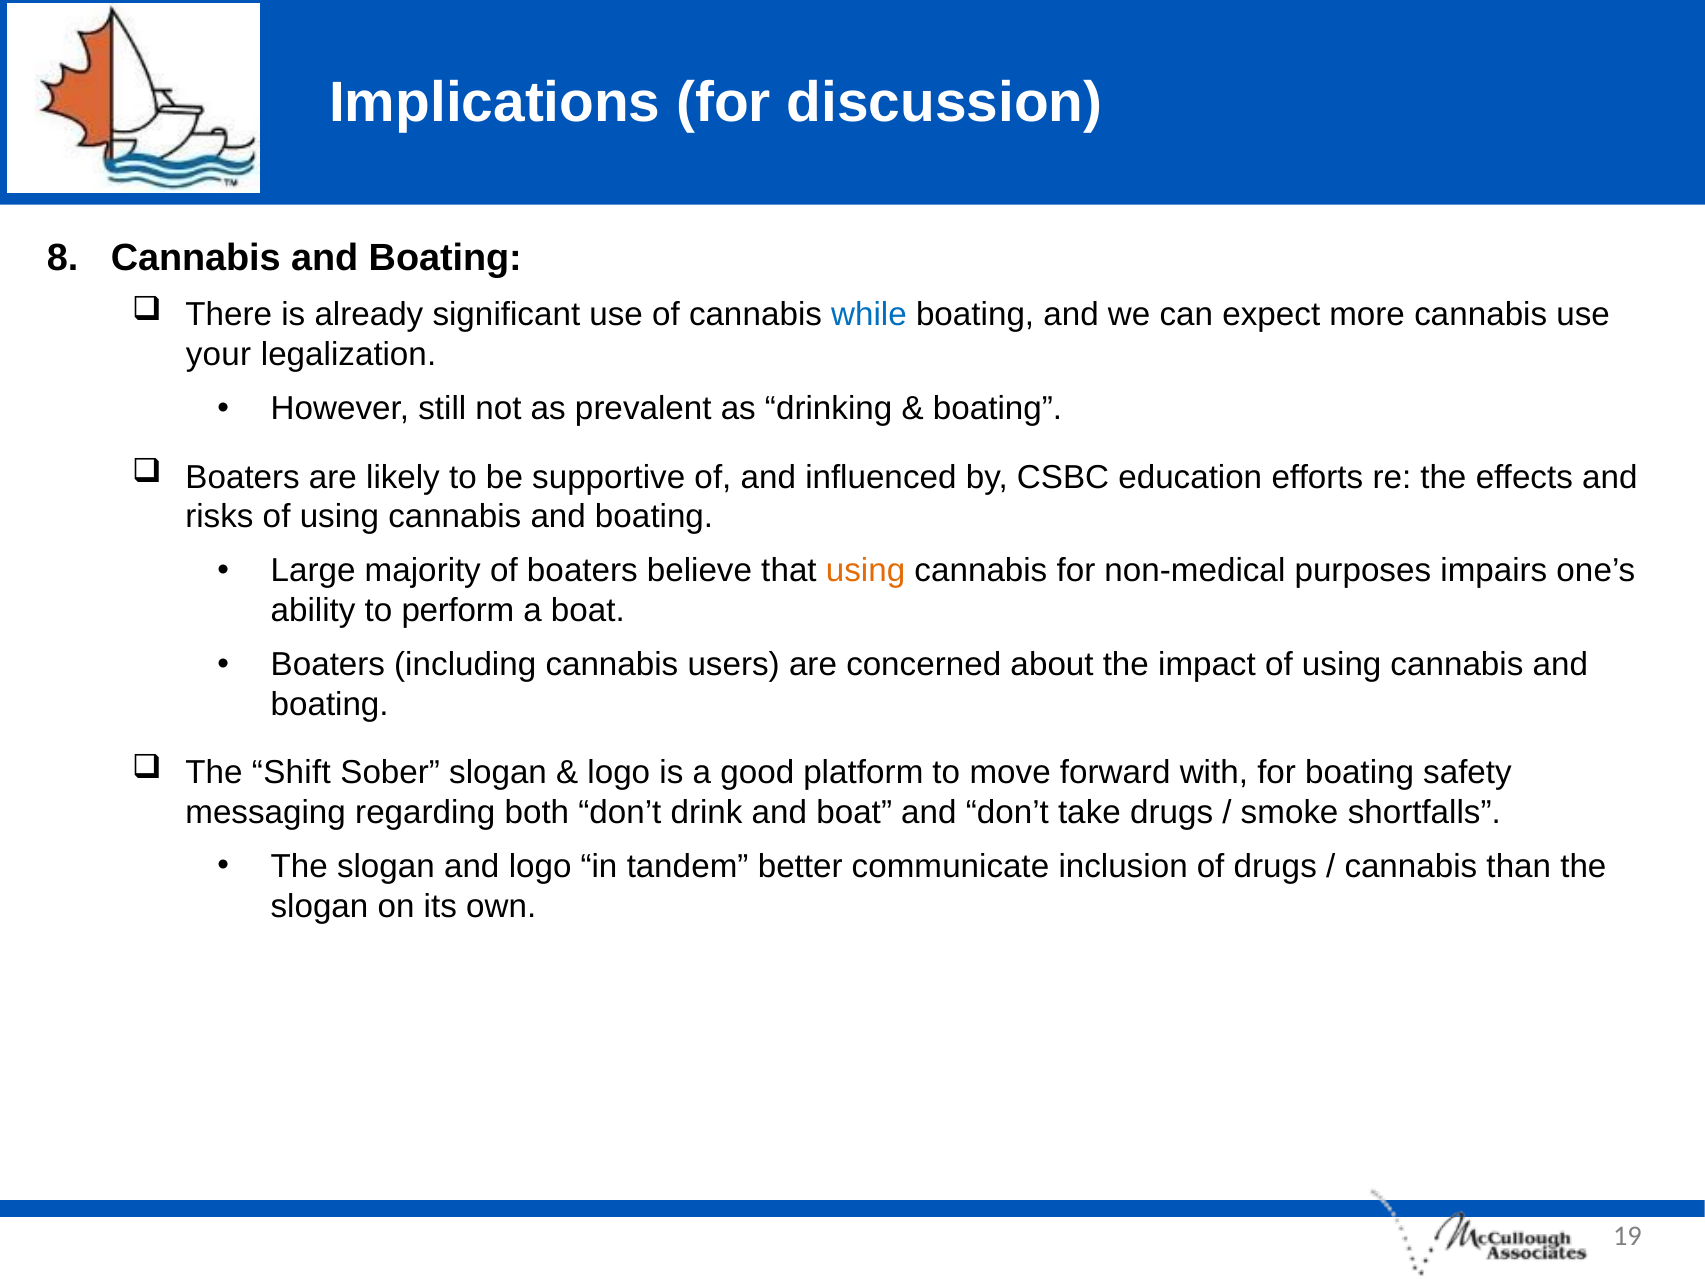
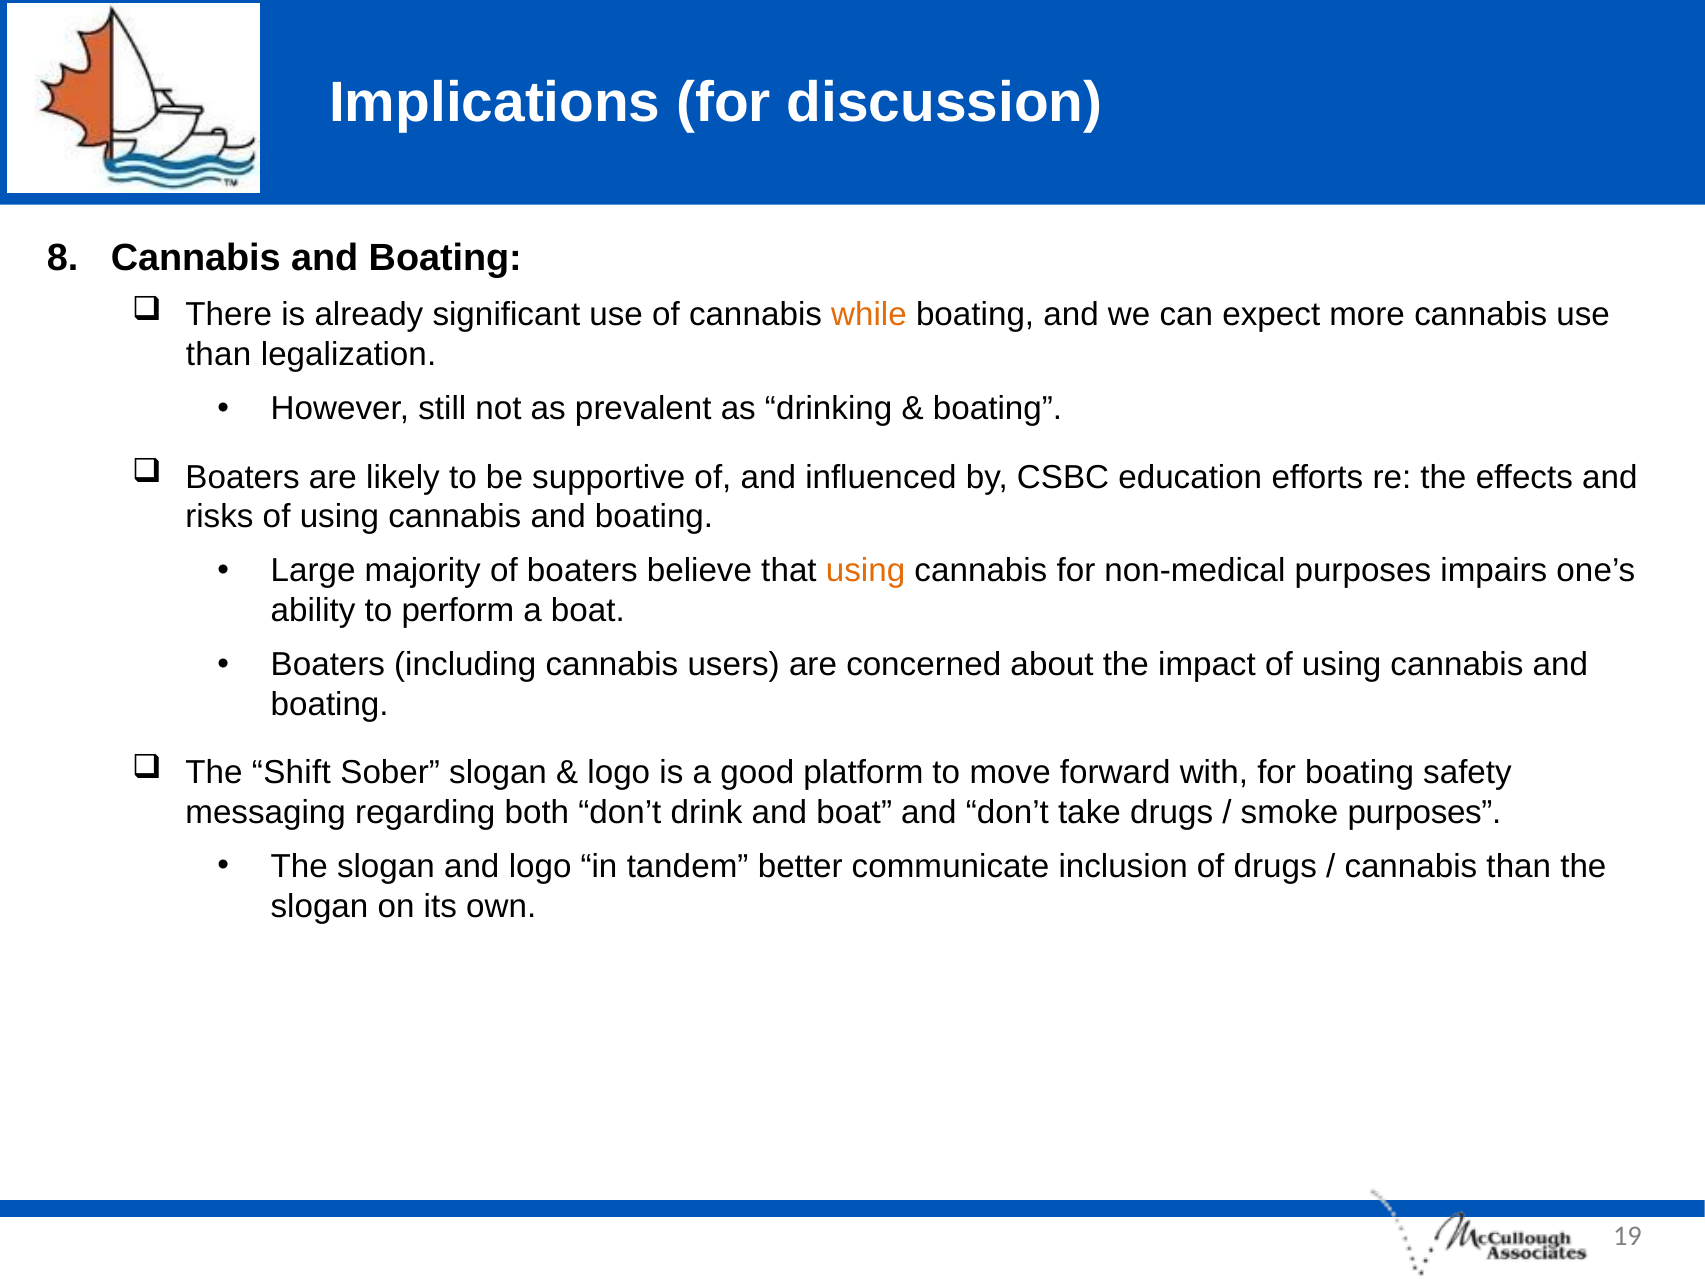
while colour: blue -> orange
your at (218, 355): your -> than
smoke shortfalls: shortfalls -> purposes
